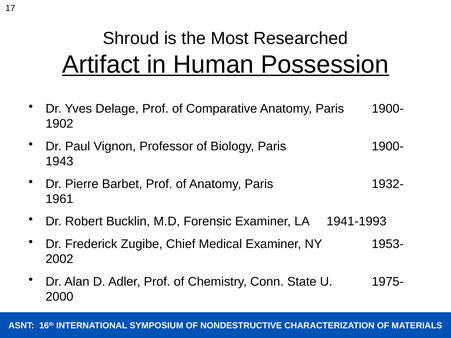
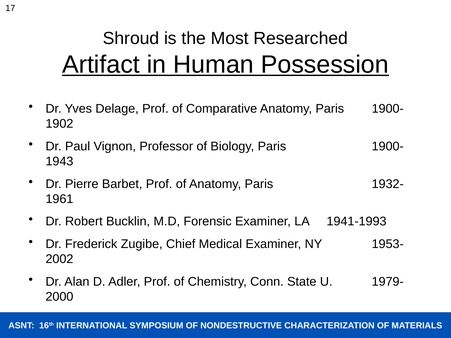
1975-: 1975- -> 1979-
